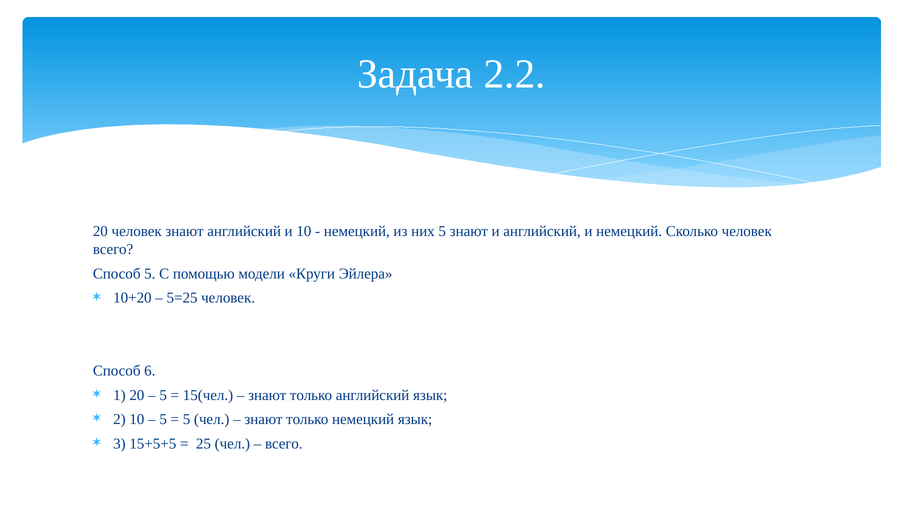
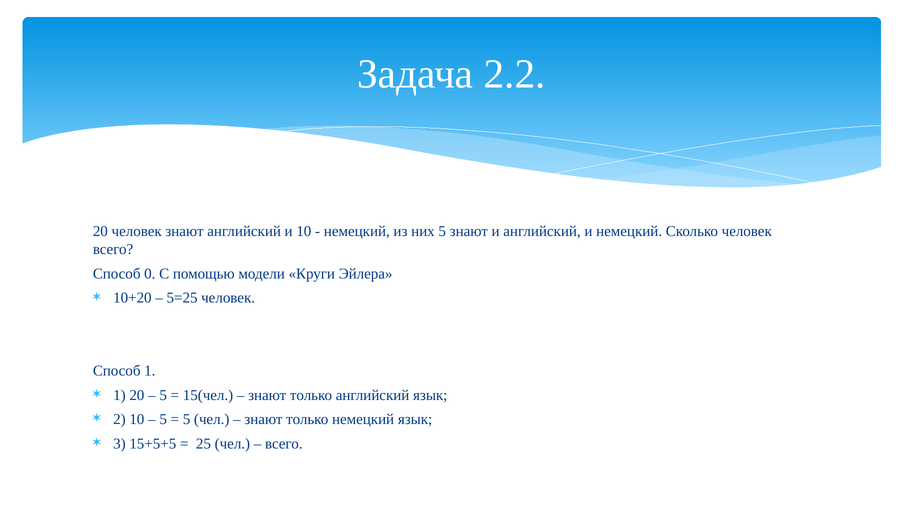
Способ 5: 5 -> 0
Способ 6: 6 -> 1
